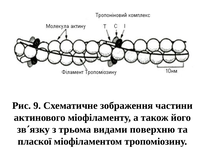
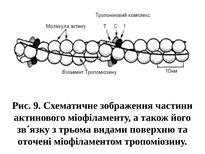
пласкої: пласкої -> оточені
